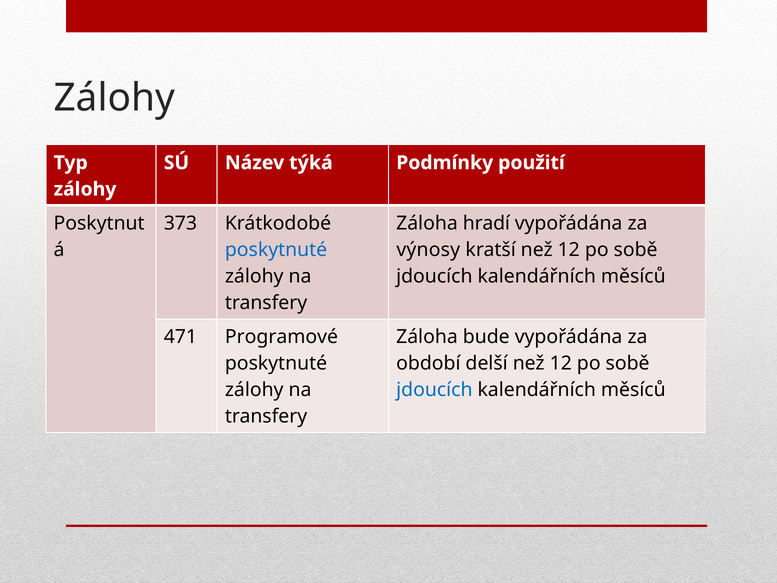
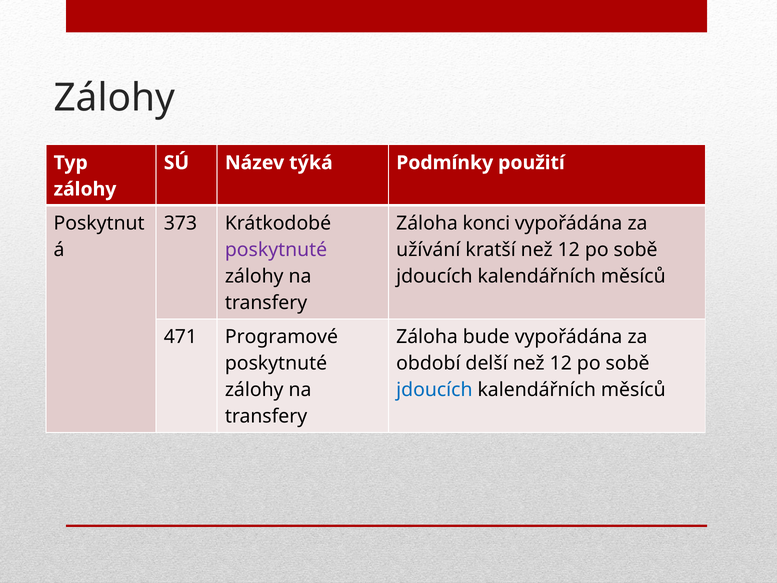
hradí: hradí -> konci
poskytnuté at (276, 250) colour: blue -> purple
výnosy: výnosy -> užívání
